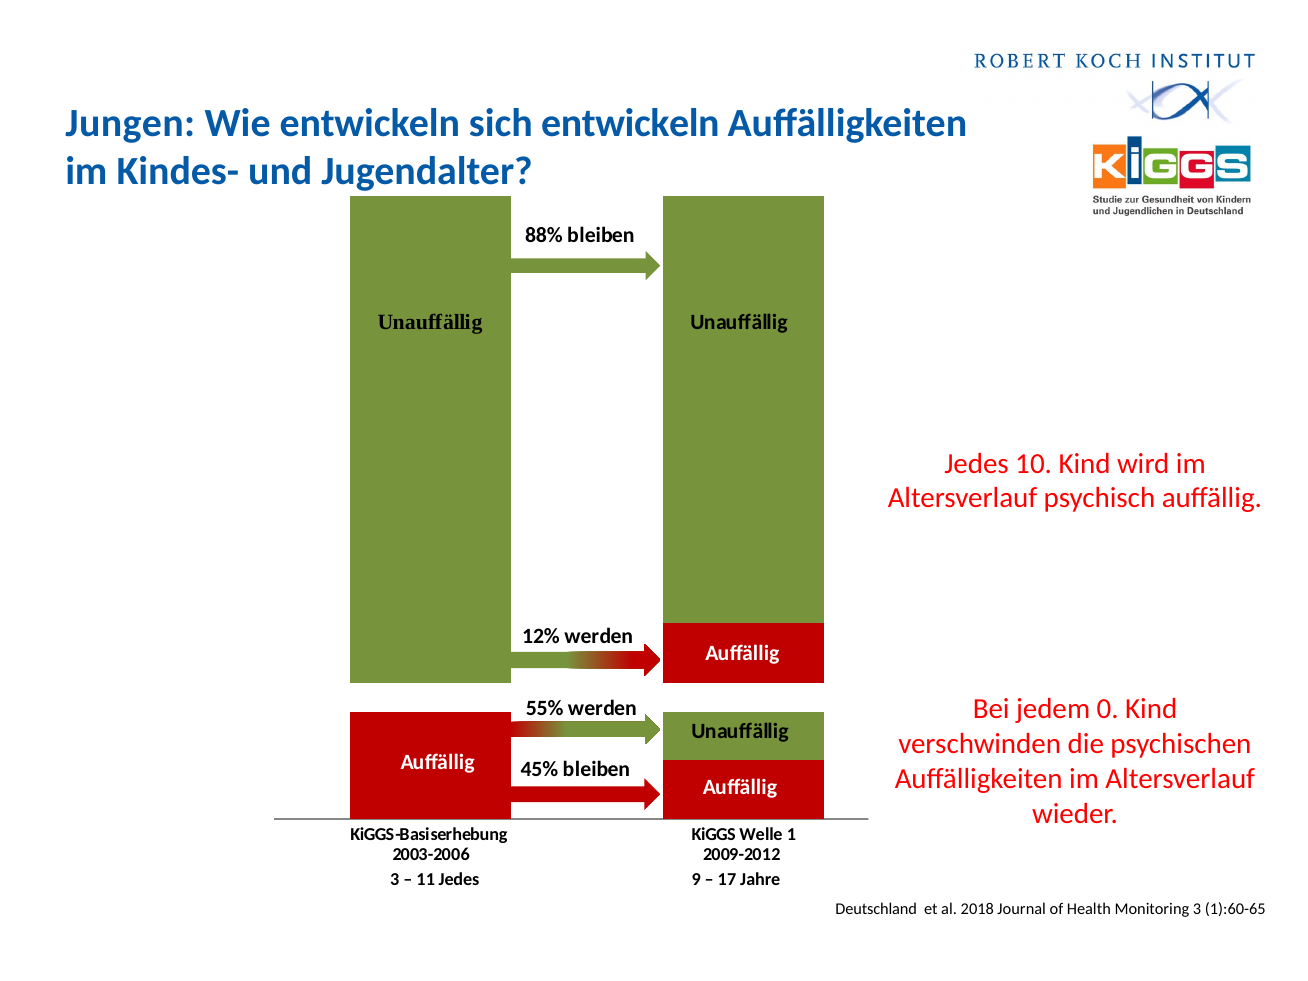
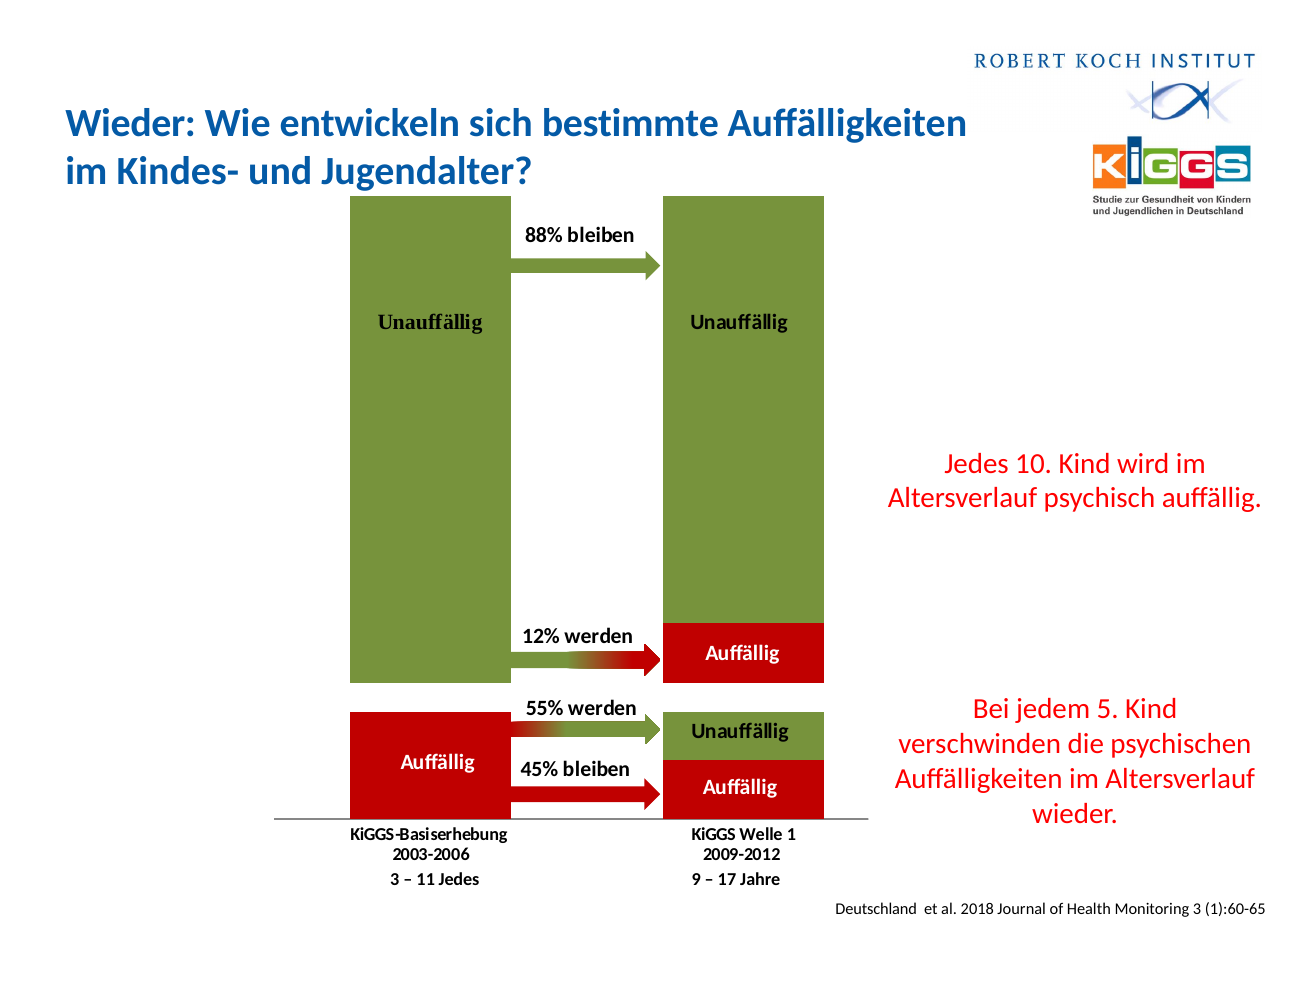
Jungen at (130, 124): Jungen -> Wieder
sich entwickeln: entwickeln -> bestimmte
0: 0 -> 5
